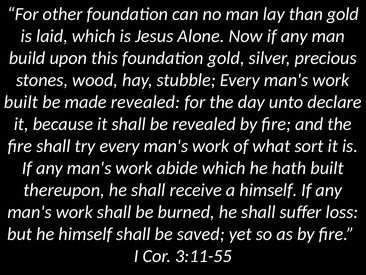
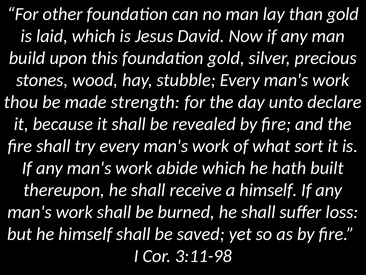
Alone: Alone -> David
built at (21, 102): built -> thou
made revealed: revealed -> strength
3:11-55: 3:11-55 -> 3:11-98
